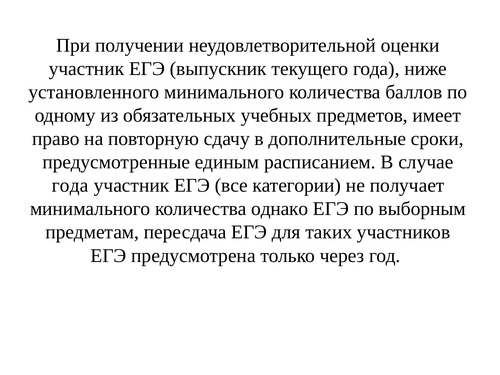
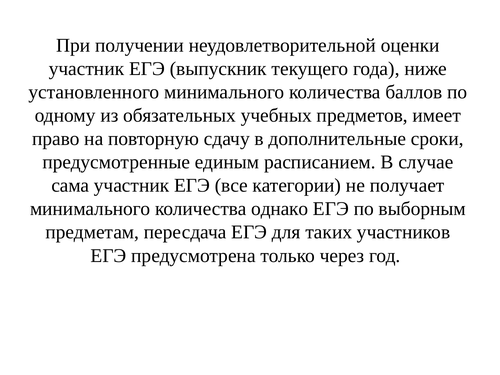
года at (70, 186): года -> сама
